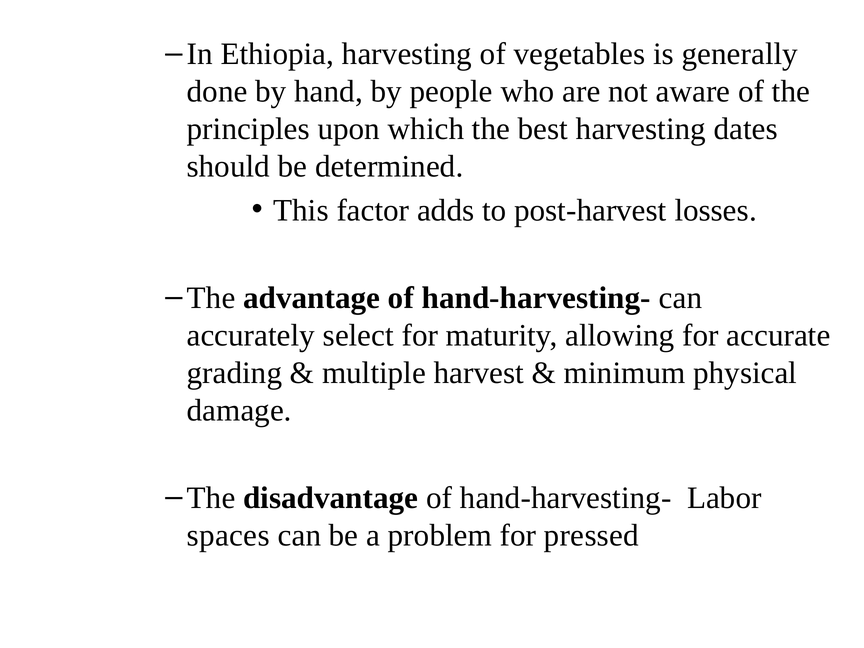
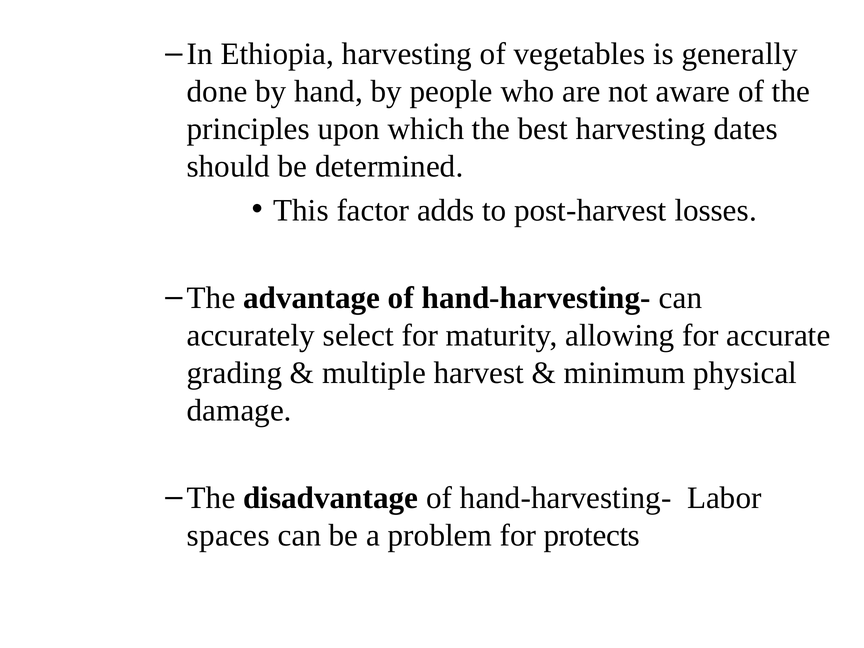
pressed: pressed -> protects
